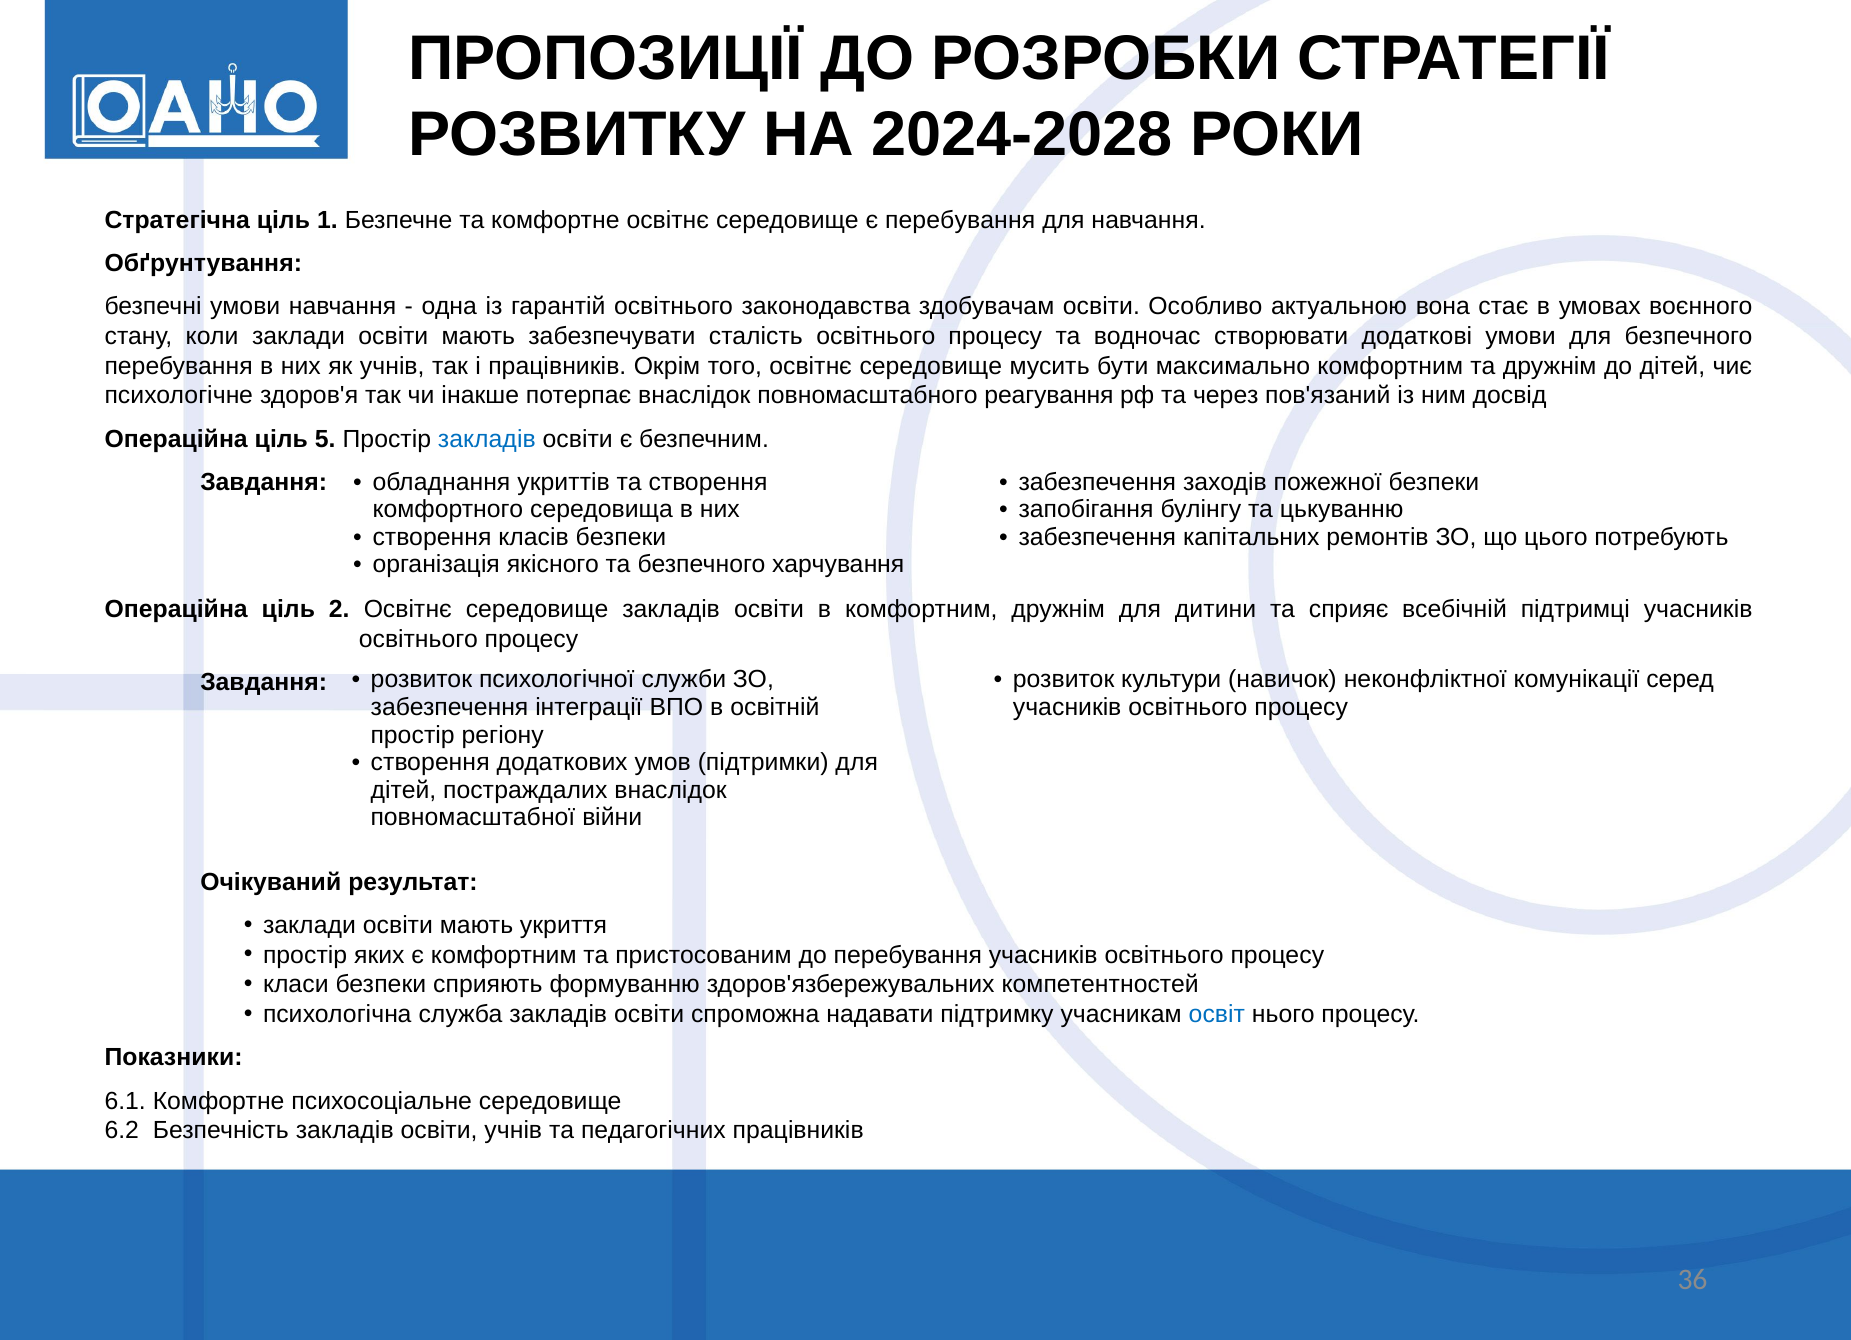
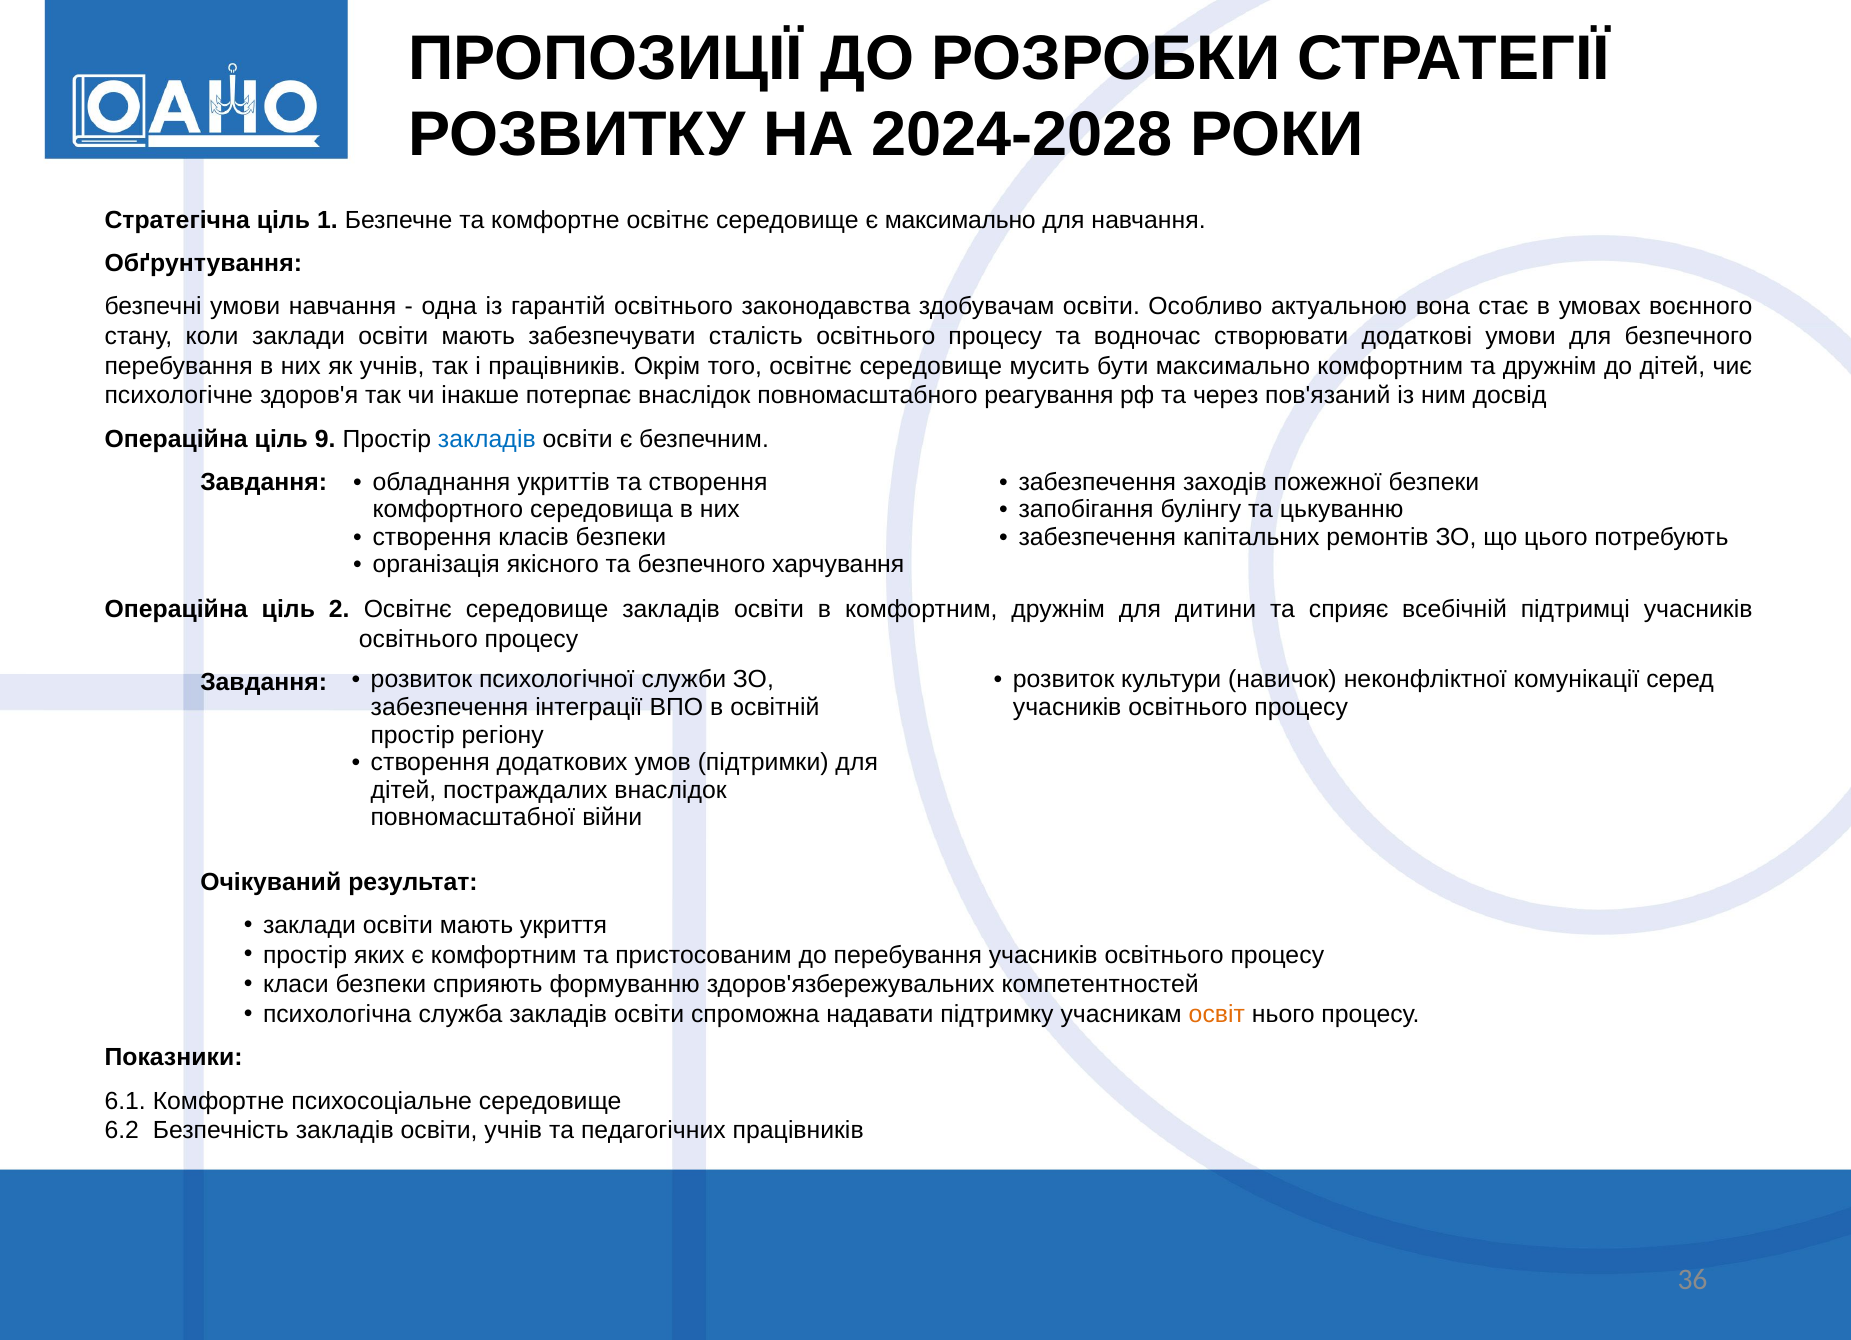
є перебування: перебування -> максимально
5: 5 -> 9
освіт colour: blue -> orange
